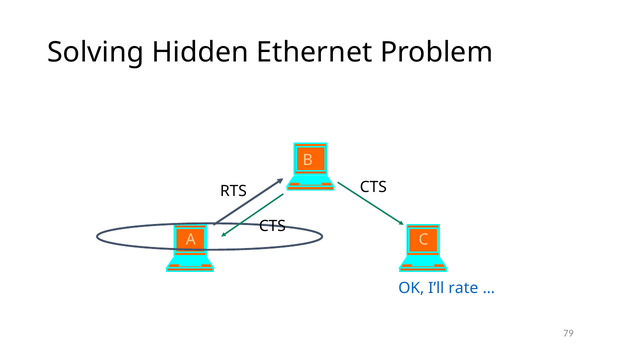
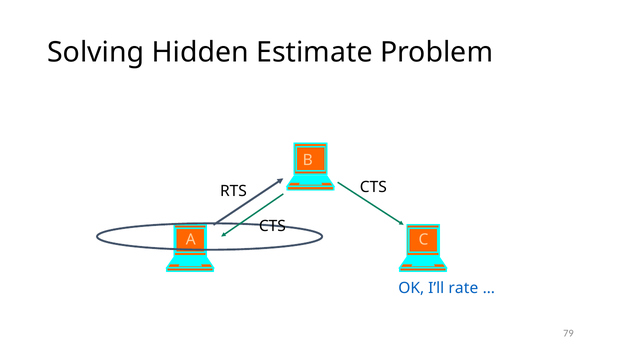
Ethernet: Ethernet -> Estimate
